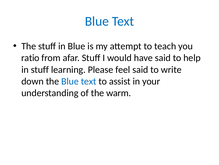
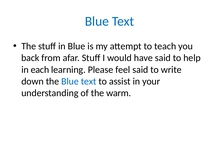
ratio: ratio -> back
in stuff: stuff -> each
